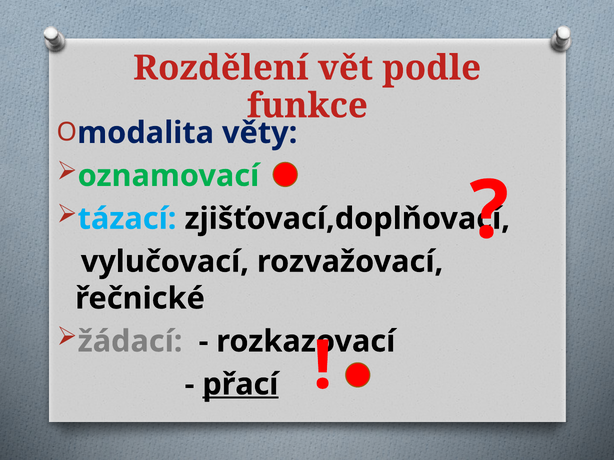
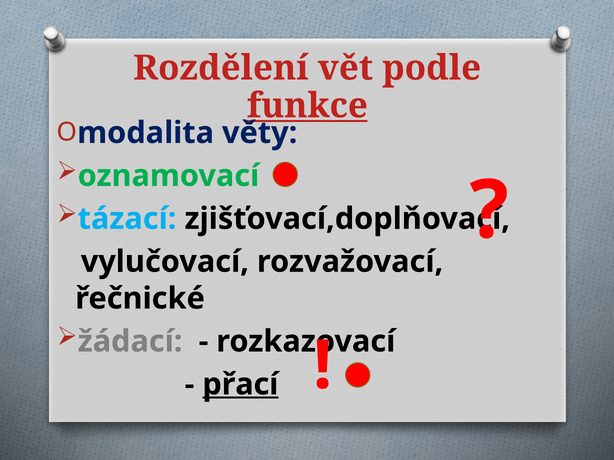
funkce underline: none -> present
